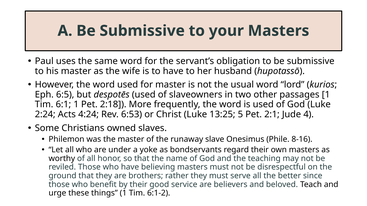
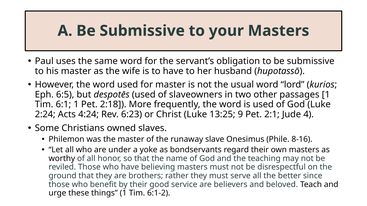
6:53: 6:53 -> 6:23
5: 5 -> 9
